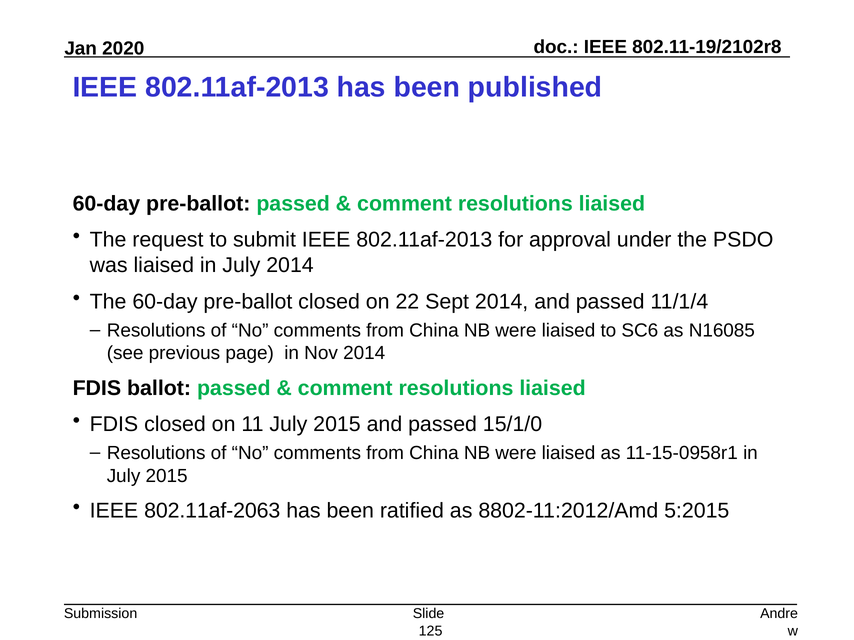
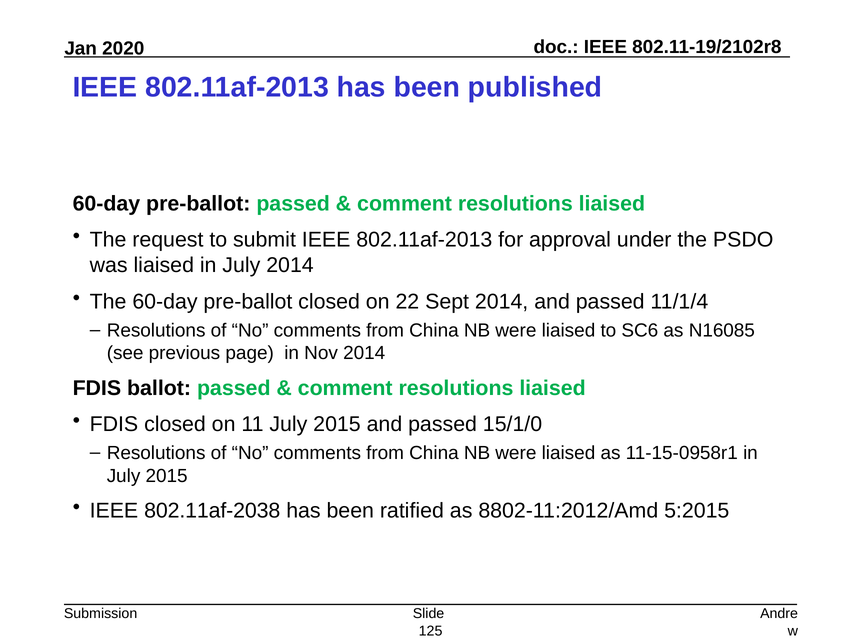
802.11af-2063: 802.11af-2063 -> 802.11af-2038
